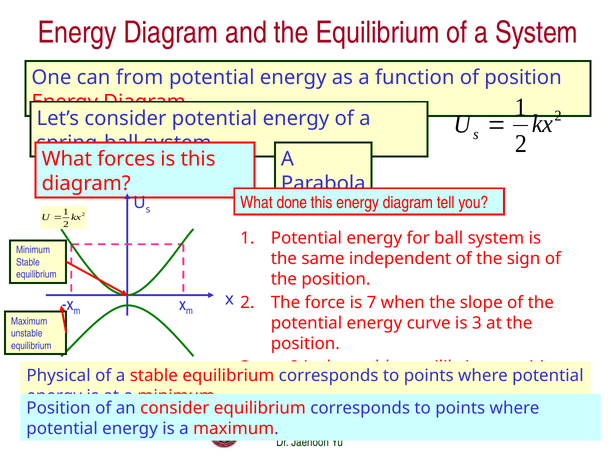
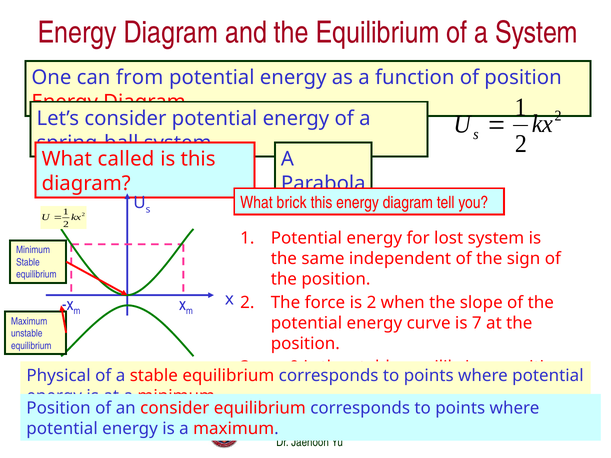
forces: forces -> called
done: done -> brick
ball: ball -> lost
is 7: 7 -> 2
is 3: 3 -> 7
